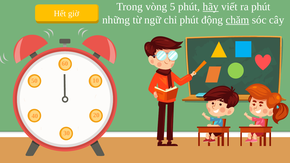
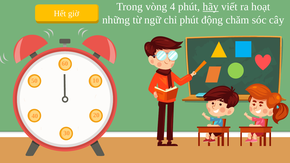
5: 5 -> 4
ra phút: phút -> hoạt
chăm underline: present -> none
